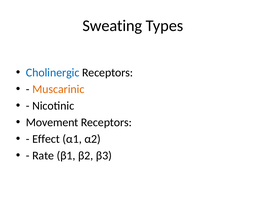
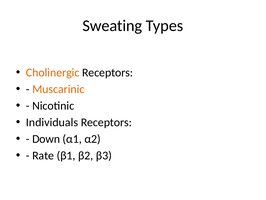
Cholinergic colour: blue -> orange
Movement: Movement -> Individuals
Effect: Effect -> Down
